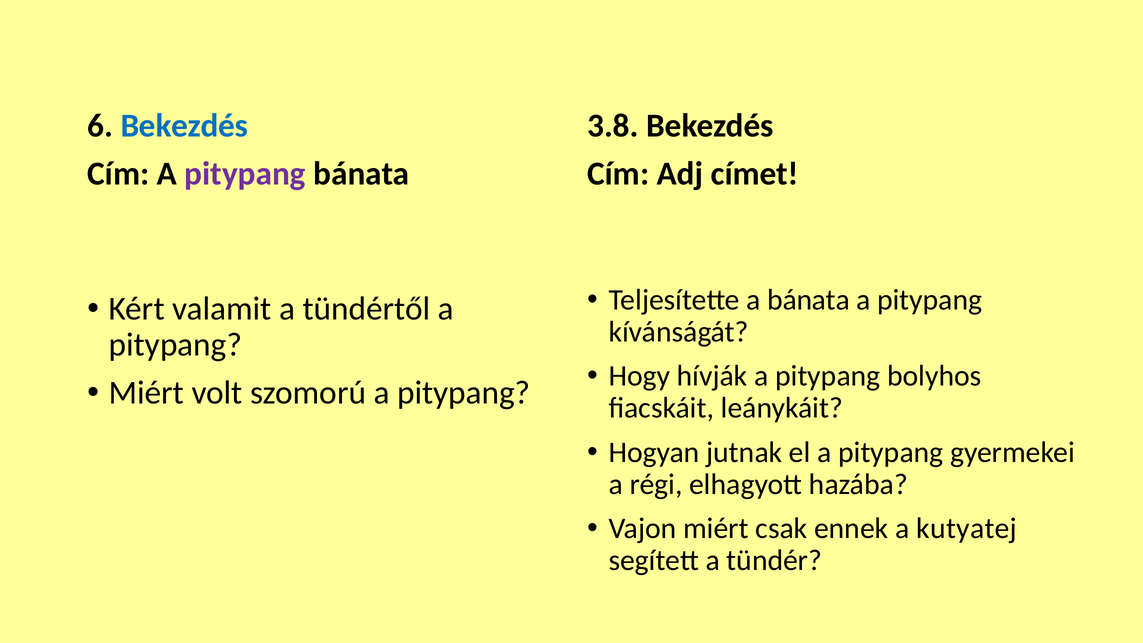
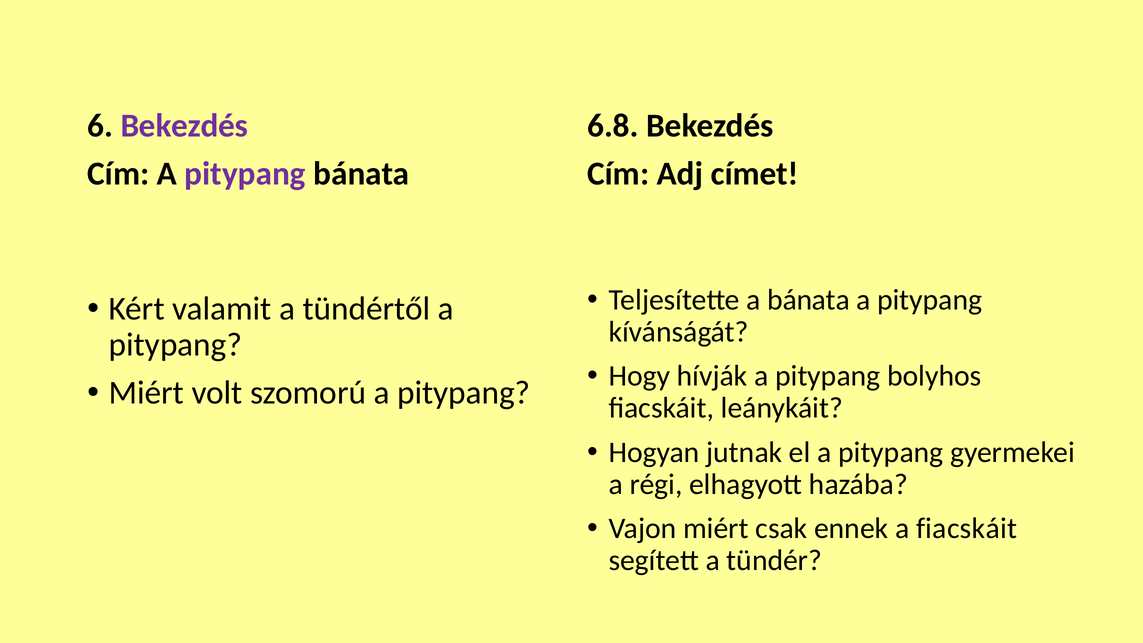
Bekezdés at (184, 126) colour: blue -> purple
3.8: 3.8 -> 6.8
a kutyatej: kutyatej -> fiacskáit
